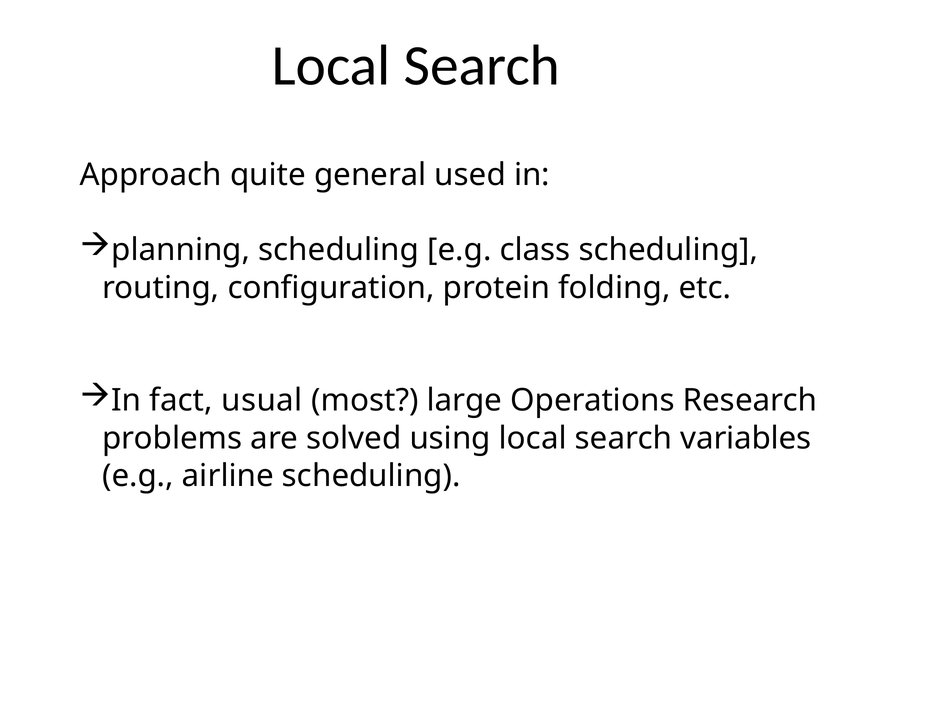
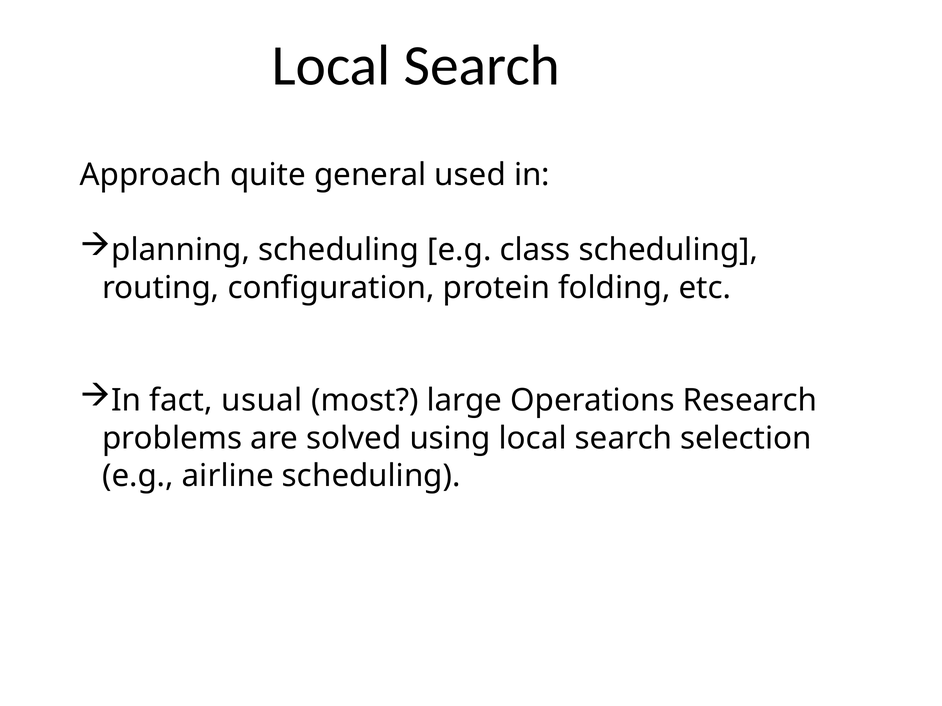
variables: variables -> selection
